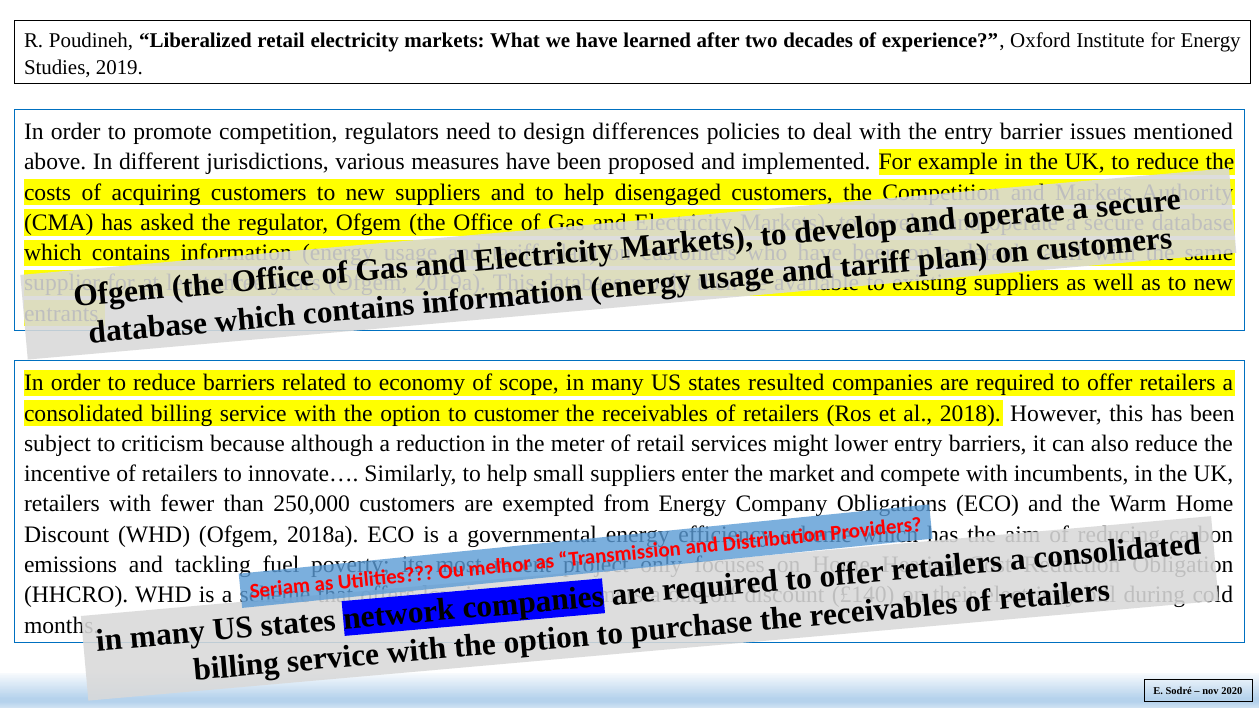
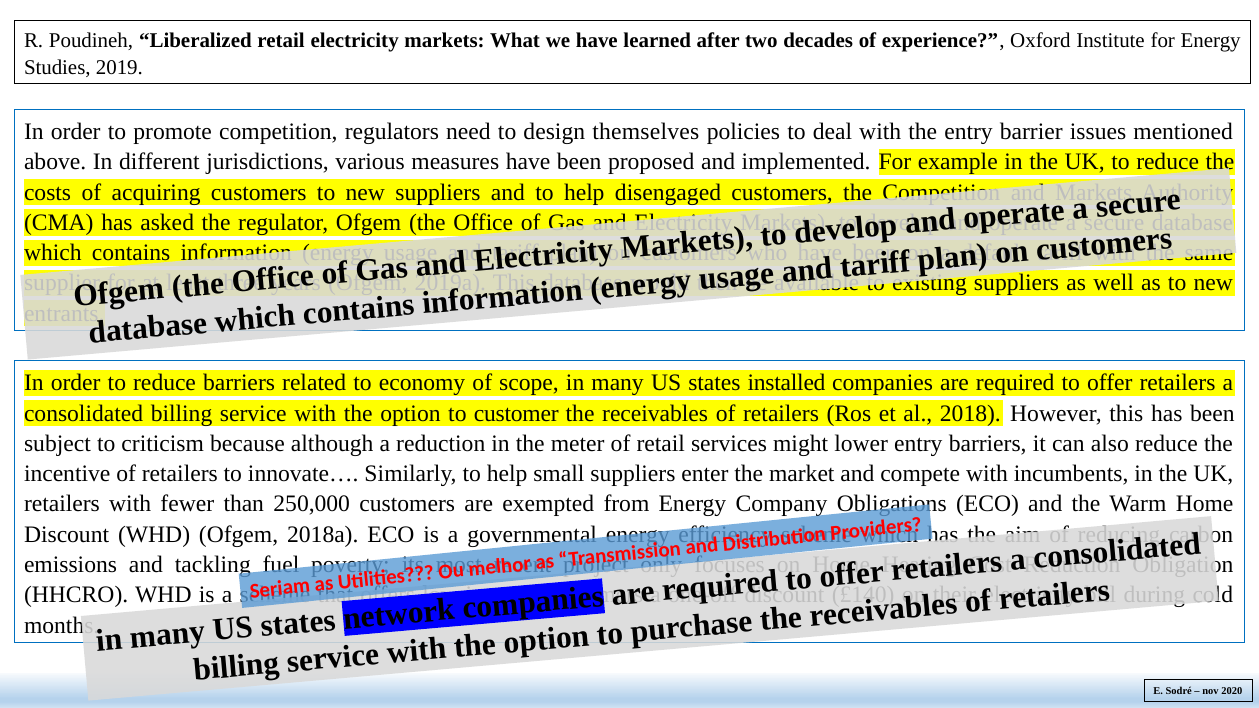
differences: differences -> themselves
resulted: resulted -> installed
